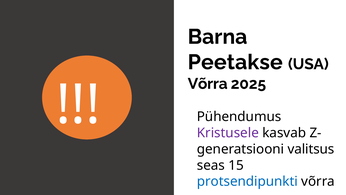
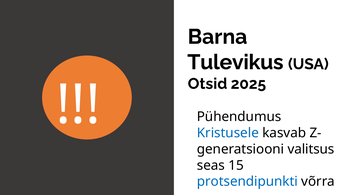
Peetakse: Peetakse -> Tulevikus
Võrra at (208, 84): Võrra -> Otsid
Kristusele colour: purple -> blue
